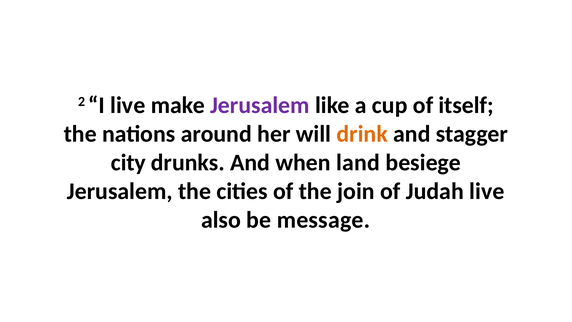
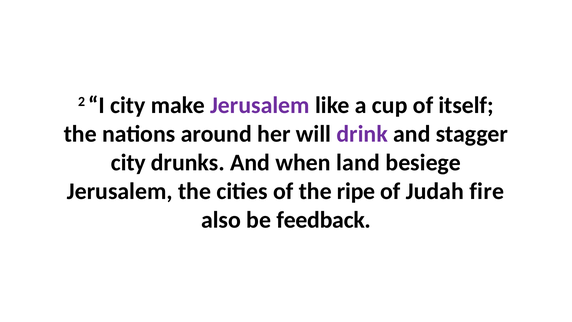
I live: live -> city
drink colour: orange -> purple
join: join -> ripe
Judah live: live -> fire
message: message -> feedback
